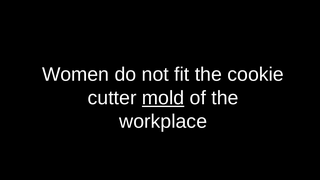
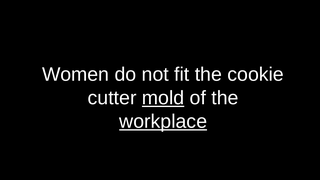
workplace underline: none -> present
